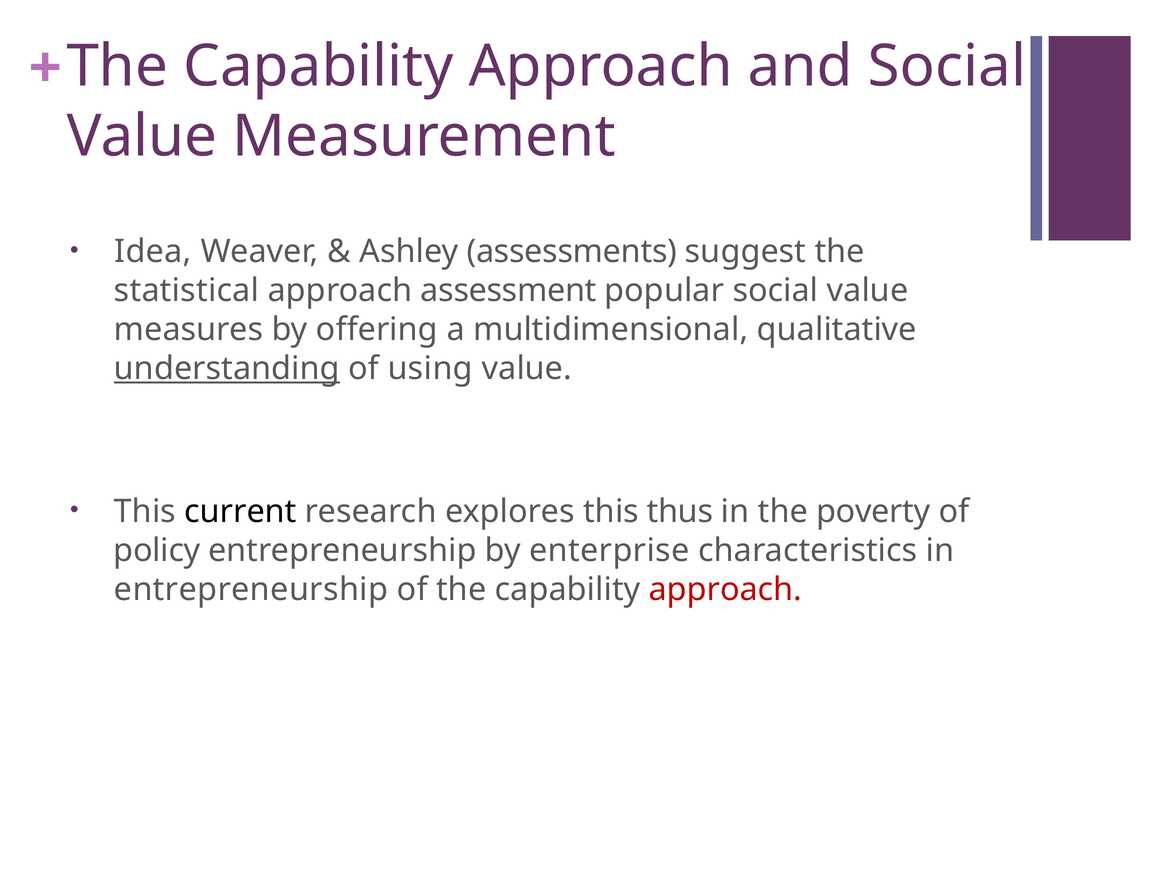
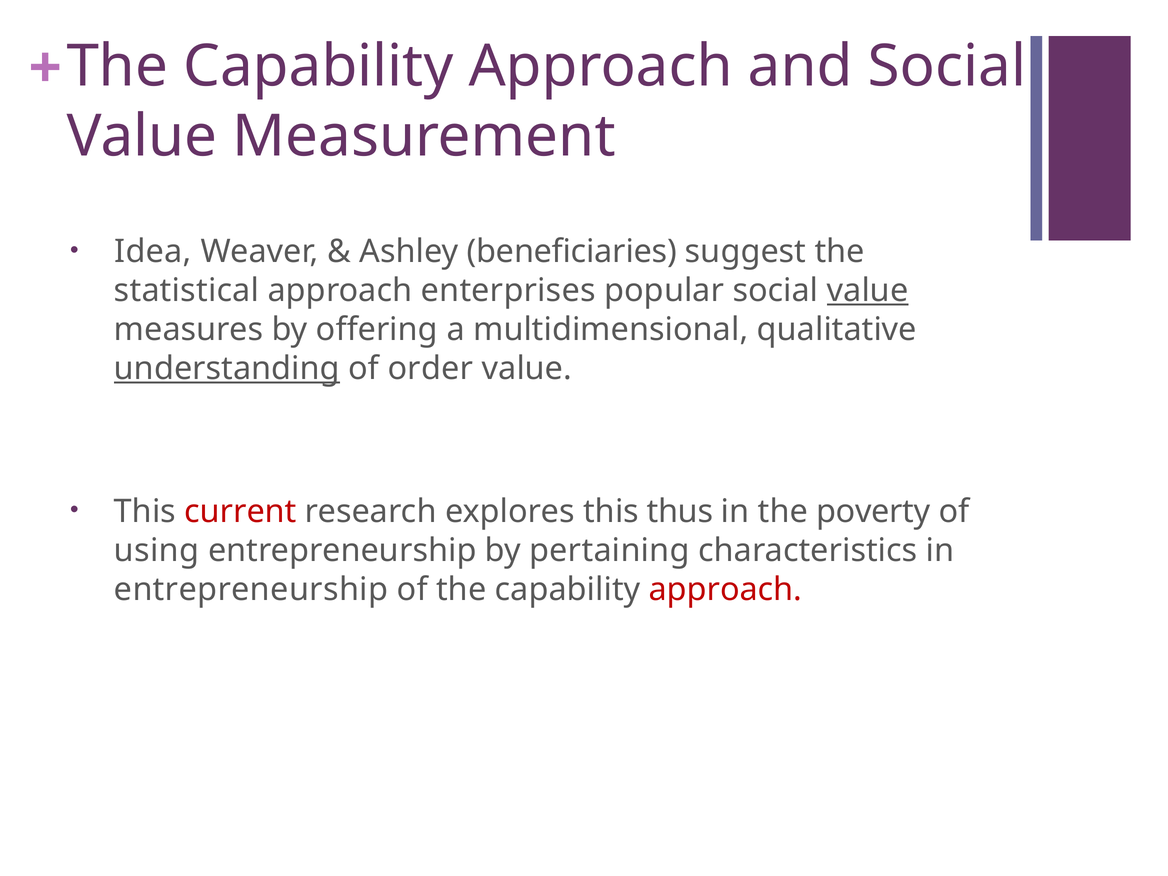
assessments: assessments -> beneficiaries
assessment: assessment -> enterprises
value at (868, 290) underline: none -> present
using: using -> order
current colour: black -> red
policy: policy -> using
enterprise: enterprise -> pertaining
